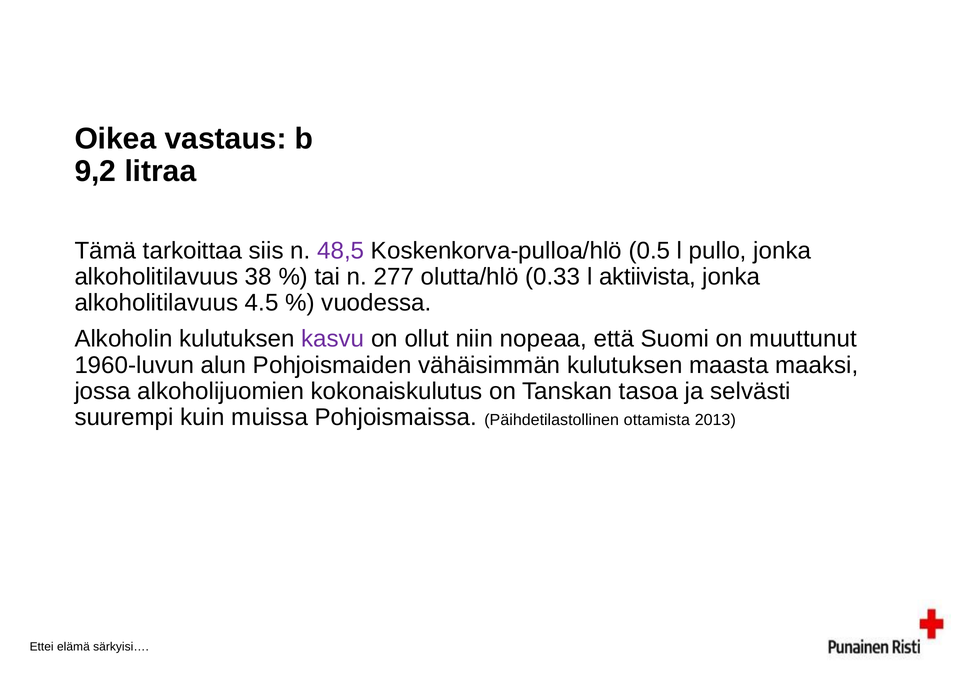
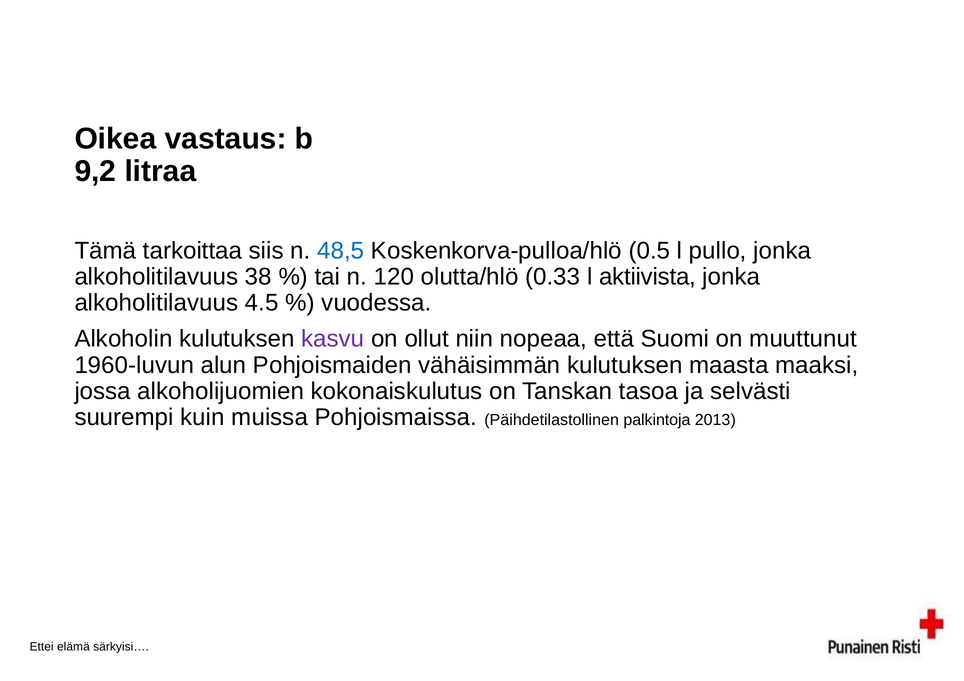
48,5 colour: purple -> blue
277: 277 -> 120
ottamista: ottamista -> palkintoja
